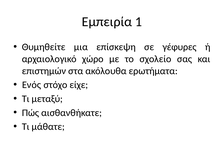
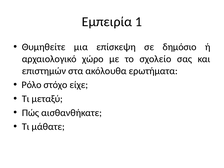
γέφυρες: γέφυρες -> δημόσιο
Ενός: Ενός -> Ρόλο
